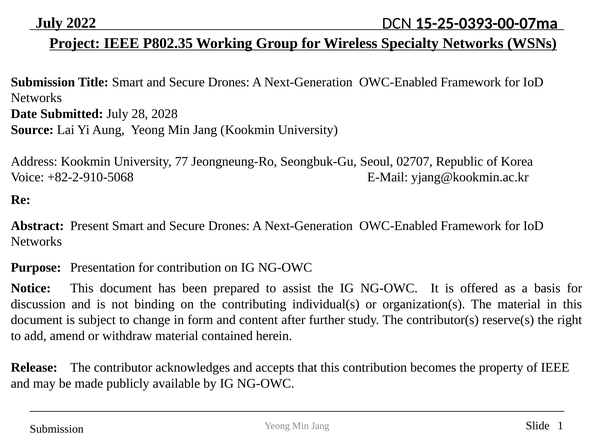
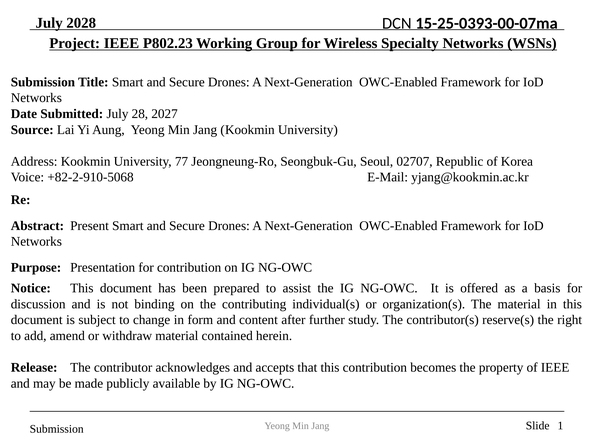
2022: 2022 -> 2028
P802.35: P802.35 -> P802.23
2028: 2028 -> 2027
